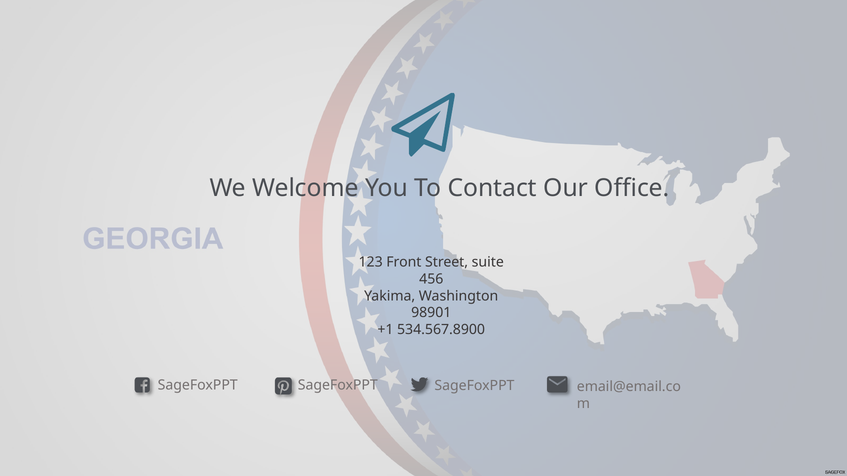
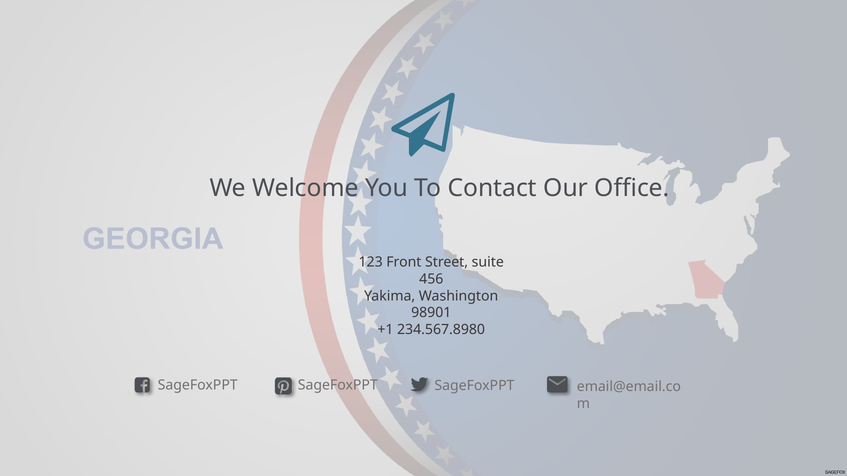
534.567.8900: 534.567.8900 -> 234.567.8980
